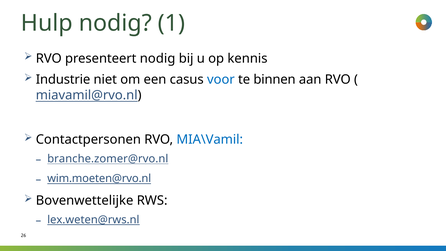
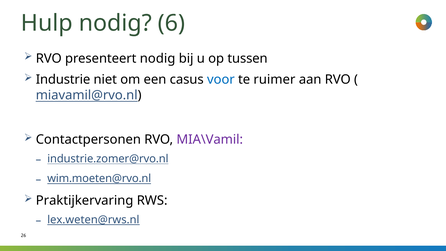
1: 1 -> 6
kennis: kennis -> tussen
binnen: binnen -> ruimer
MIA\Vamil colour: blue -> purple
branche.zomer@rvo.nl: branche.zomer@rvo.nl -> industrie.zomer@rvo.nl
Bovenwettelijke: Bovenwettelijke -> Praktijkervaring
